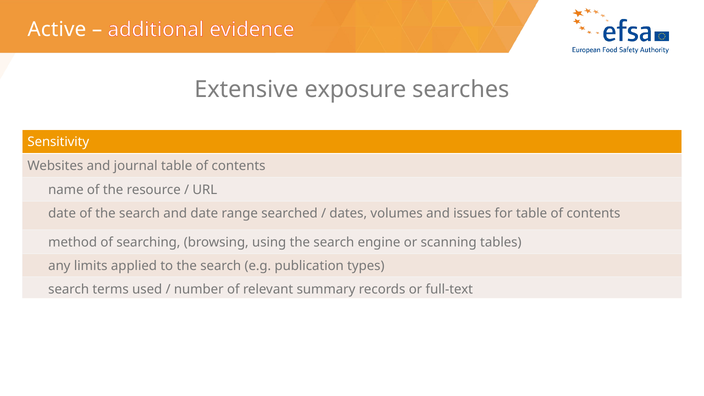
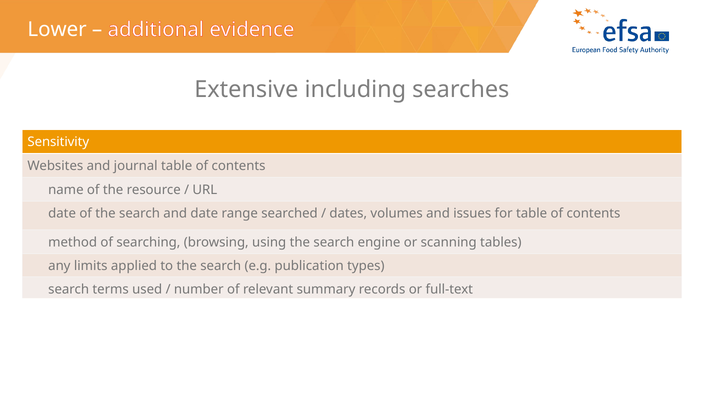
Active: Active -> Lower
exposure: exposure -> including
